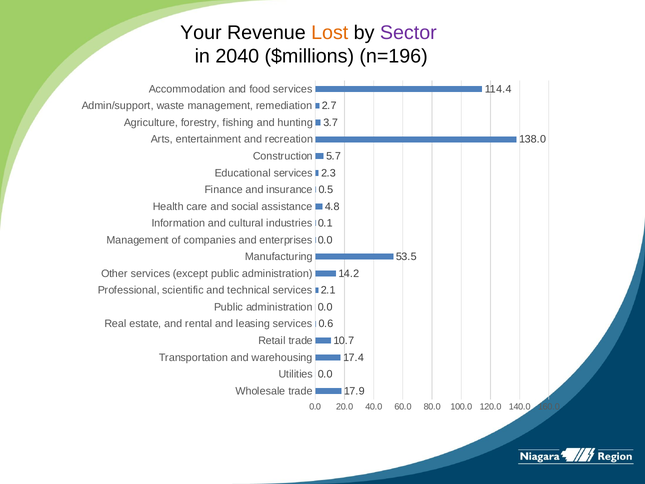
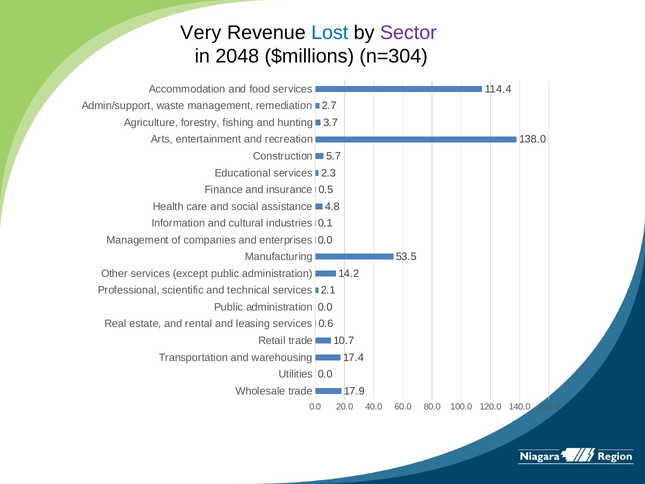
Your: Your -> Very
Lost colour: orange -> blue
2040: 2040 -> 2048
n=196: n=196 -> n=304
